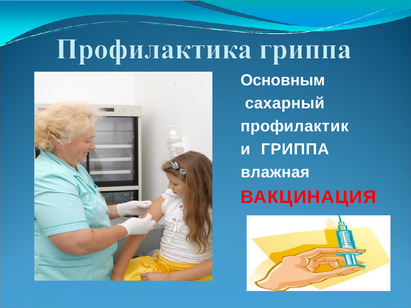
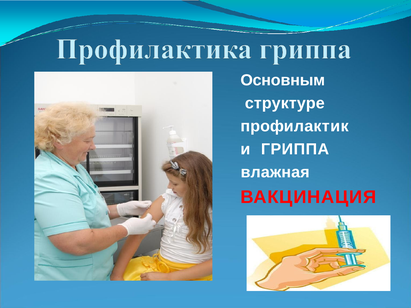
сахарный: сахарный -> структуре
